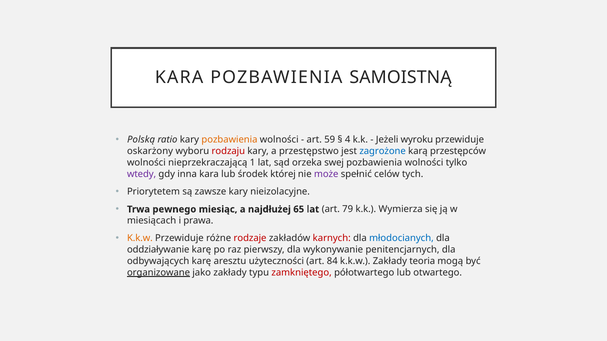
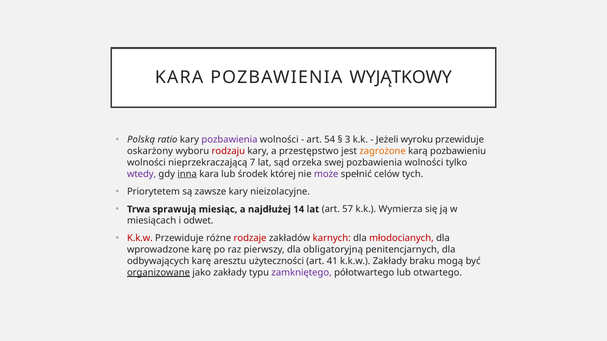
SAMOISTNĄ: SAMOISTNĄ -> WYJĄTKOWY
pozbawienia at (229, 140) colour: orange -> purple
59: 59 -> 54
4: 4 -> 3
zagrożone colour: blue -> orange
przestępców: przestępców -> pozbawieniu
1: 1 -> 7
inna underline: none -> present
pewnego: pewnego -> sprawują
65: 65 -> 14
79: 79 -> 57
prawa: prawa -> odwet
K.k.w at (140, 239) colour: orange -> red
młodocianych colour: blue -> red
oddziaływanie: oddziaływanie -> wprowadzone
wykonywanie: wykonywanie -> obligatoryjną
84: 84 -> 41
teoria: teoria -> braku
zamkniętego colour: red -> purple
